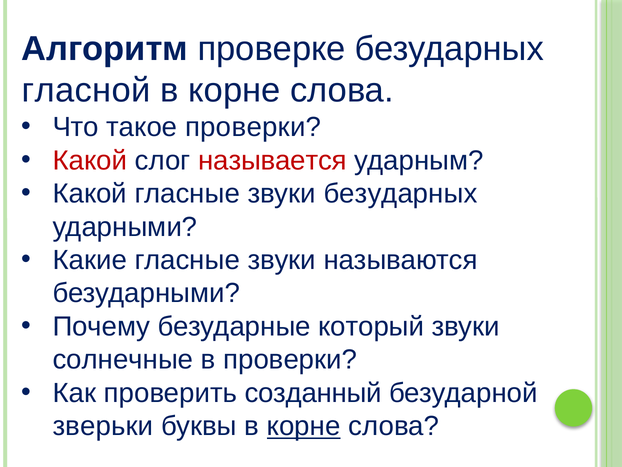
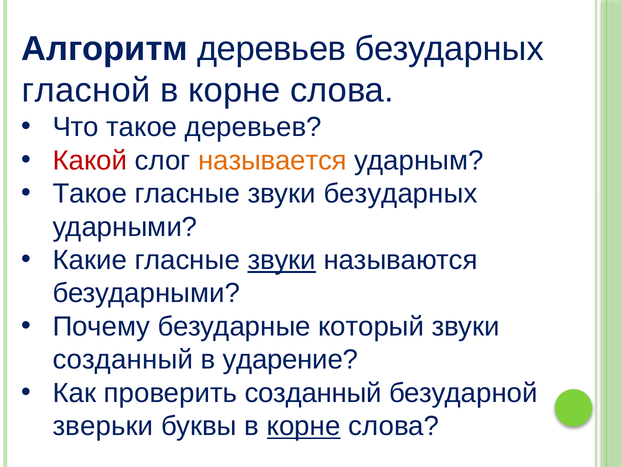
Алгоритм проверке: проверке -> деревьев
такое проверки: проверки -> деревьев
называется colour: red -> orange
Какой at (90, 193): Какой -> Такое
звуки at (282, 260) underline: none -> present
солнечные at (123, 359): солнечные -> созданный
в проверки: проверки -> ударение
